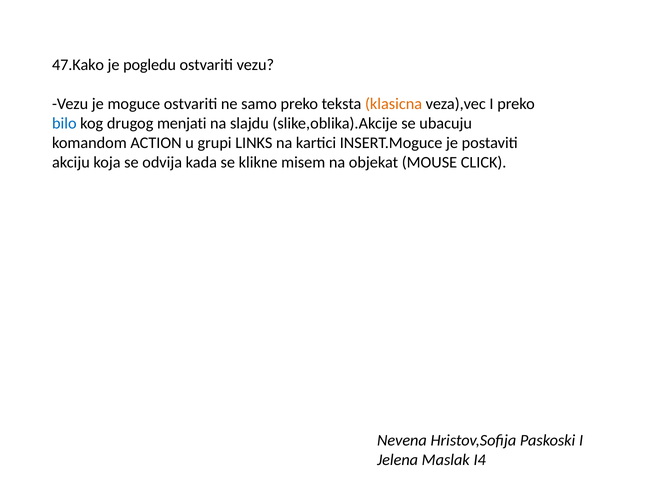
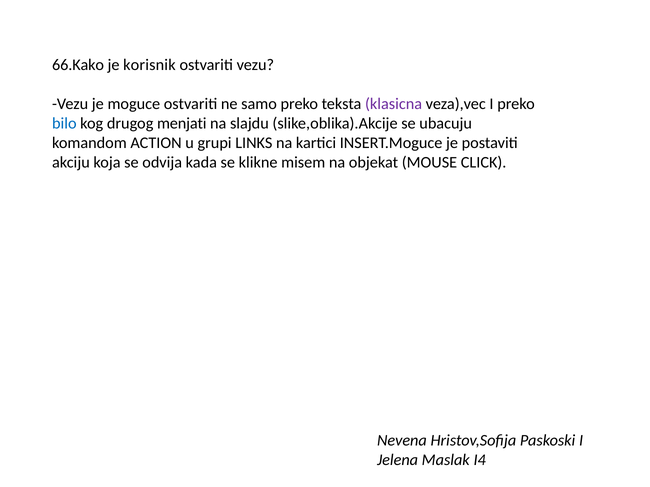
47.Kako: 47.Kako -> 66.Kako
pogledu: pogledu -> korisnik
klasicna colour: orange -> purple
